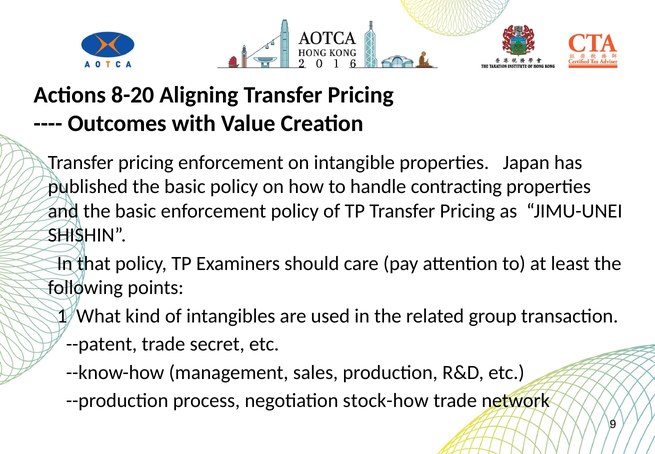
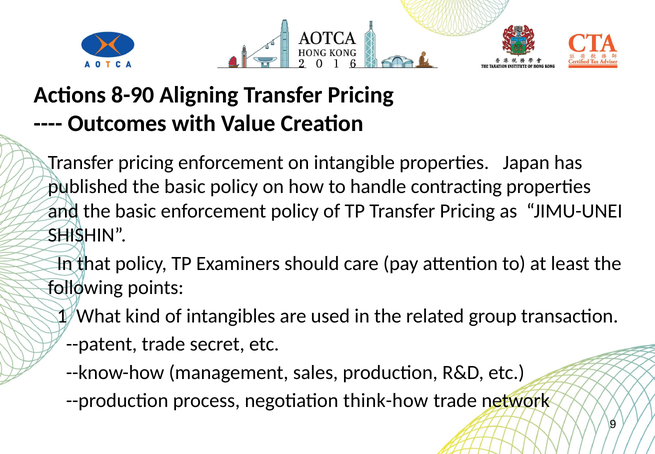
8-20: 8-20 -> 8-90
stock-how: stock-how -> think-how
